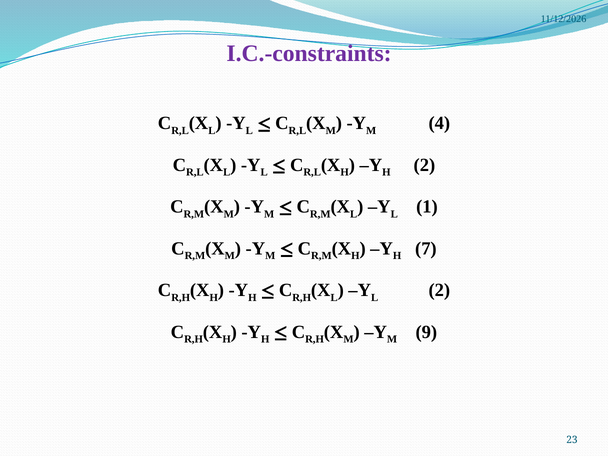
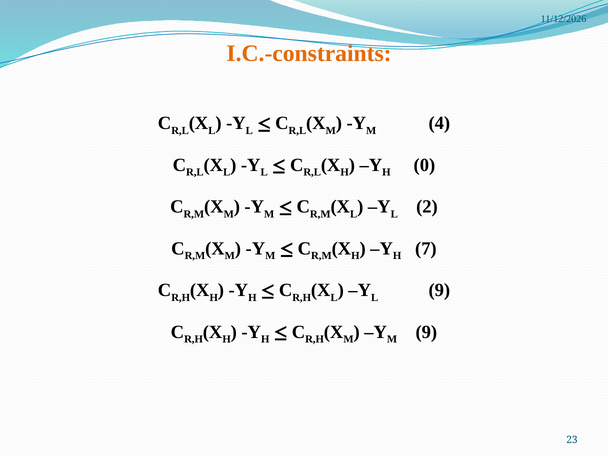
I.C.-constraints colour: purple -> orange
2 at (424, 165): 2 -> 0
1: 1 -> 2
2 at (439, 290): 2 -> 9
